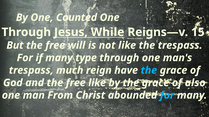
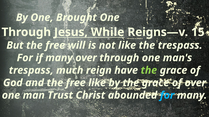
Counted: Counted -> Brought
many type: type -> over
the at (149, 71) colour: light blue -> light green
of also: also -> over
From: From -> Trust
